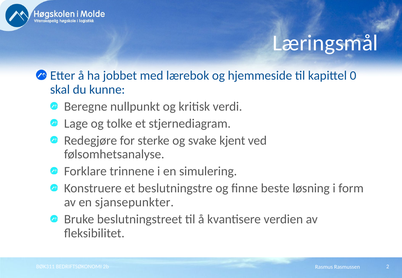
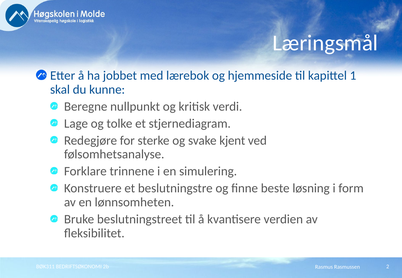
0: 0 -> 1
sjansepunkter: sjansepunkter -> lønnsomheten
